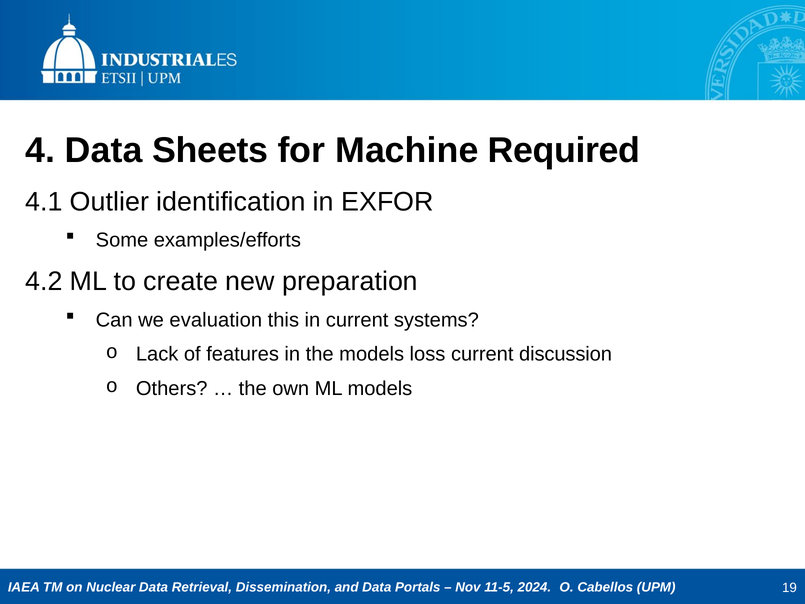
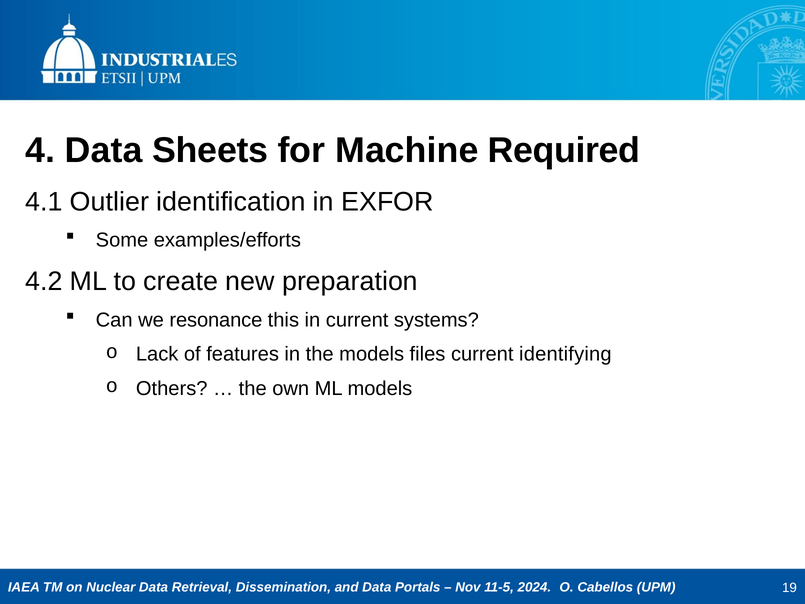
evaluation: evaluation -> resonance
loss: loss -> files
discussion: discussion -> identifying
